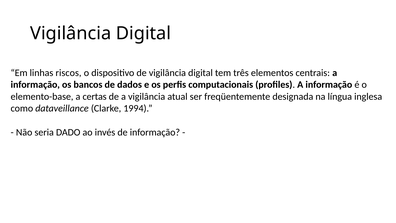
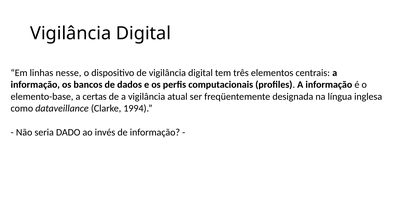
riscos: riscos -> nesse
